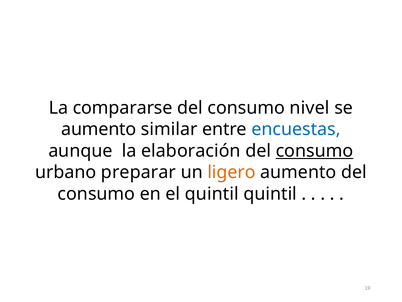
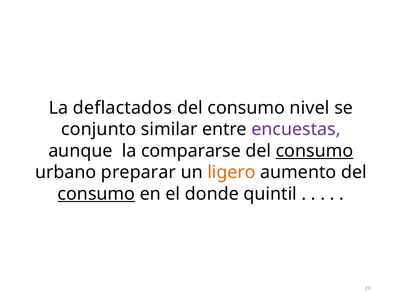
compararse: compararse -> deflactados
aumento at (99, 129): aumento -> conjunto
encuestas colour: blue -> purple
elaboración: elaboración -> compararse
consumo at (96, 194) underline: none -> present
el quintil: quintil -> donde
